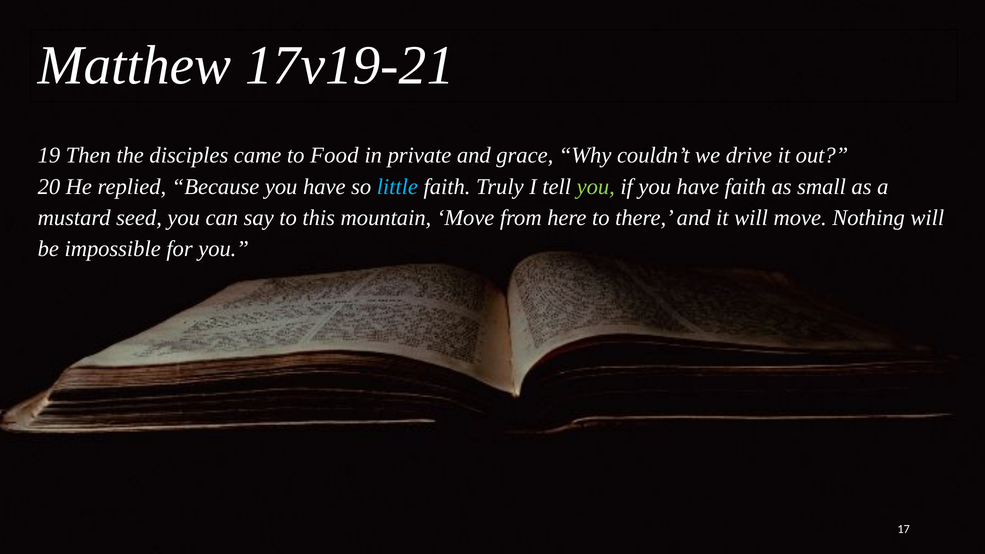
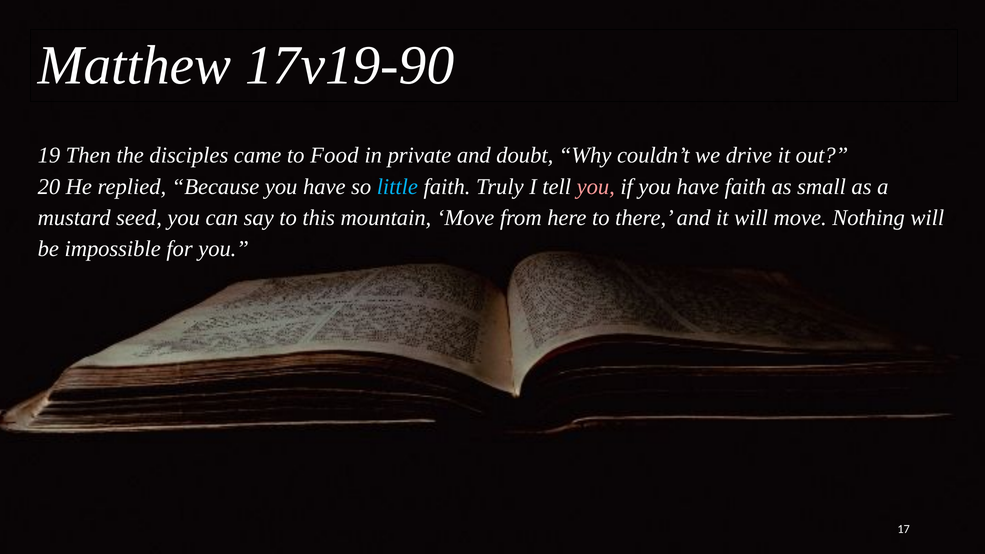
17v19-21: 17v19-21 -> 17v19-90
grace: grace -> doubt
you at (596, 187) colour: light green -> pink
